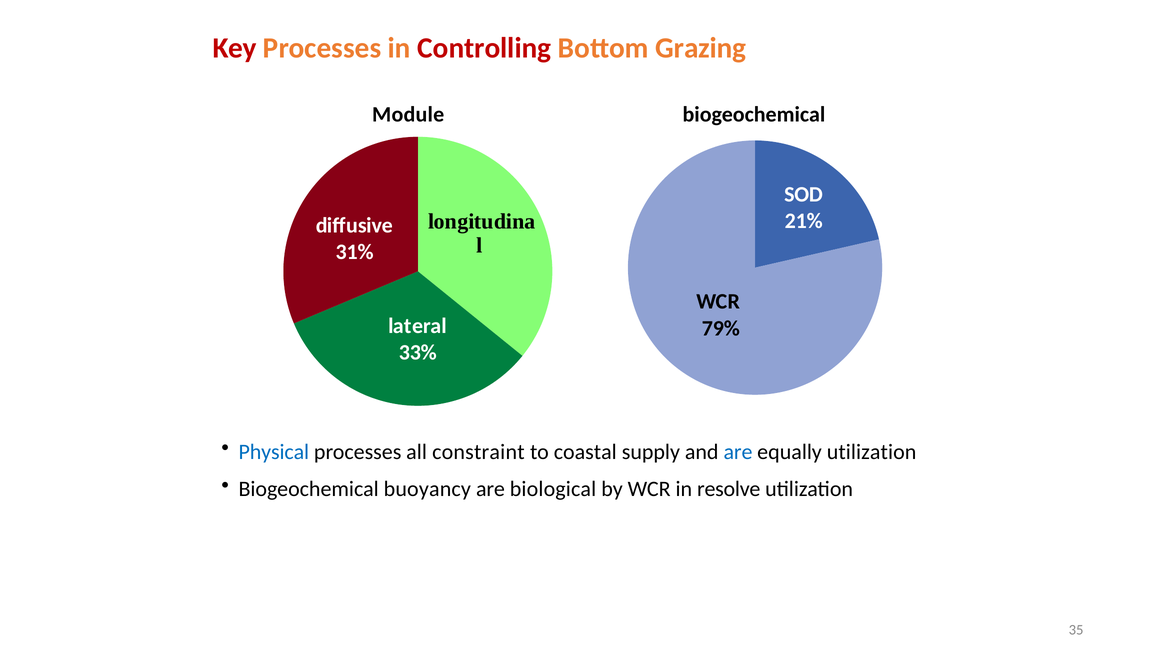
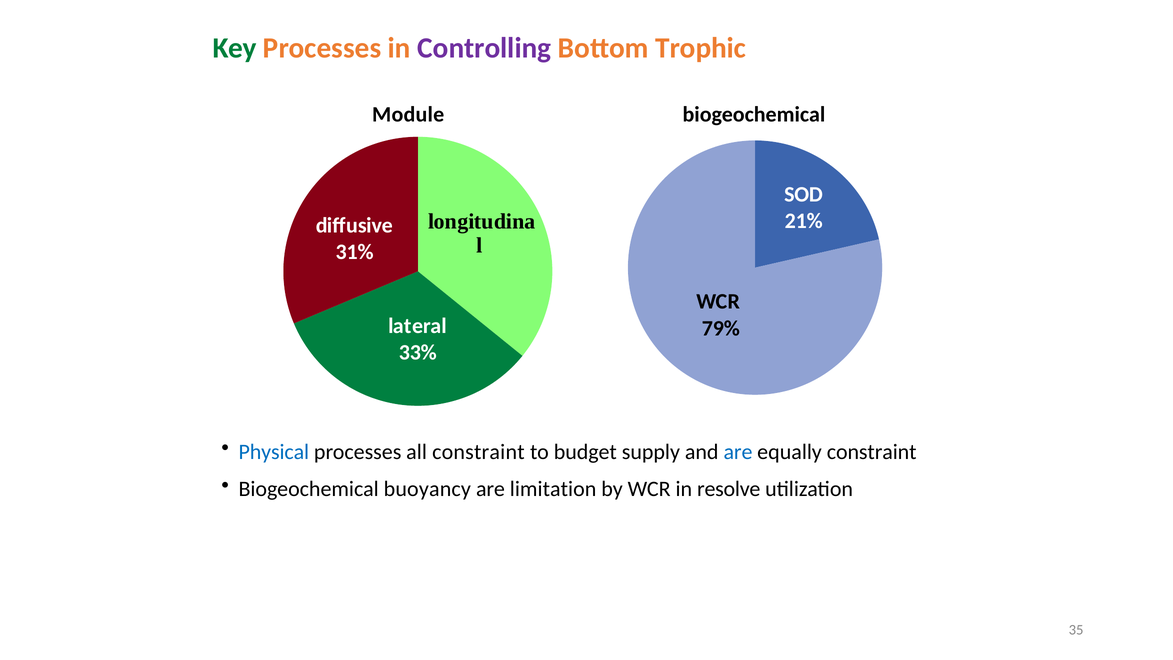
Key colour: red -> green
Controlling colour: red -> purple
Grazing: Grazing -> Trophic
coastal: coastal -> budget
equally utilization: utilization -> constraint
biological: biological -> limitation
